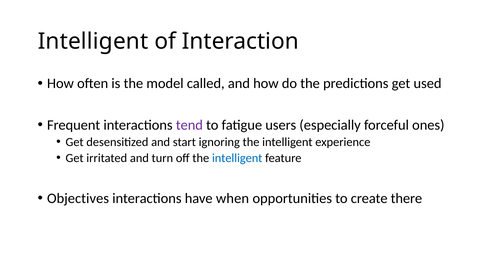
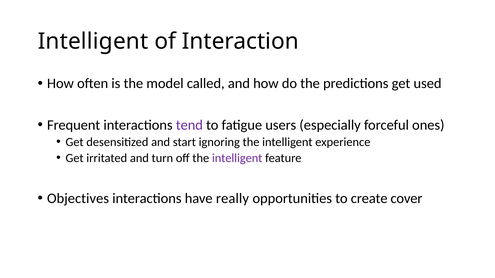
intelligent at (237, 158) colour: blue -> purple
when: when -> really
there: there -> cover
